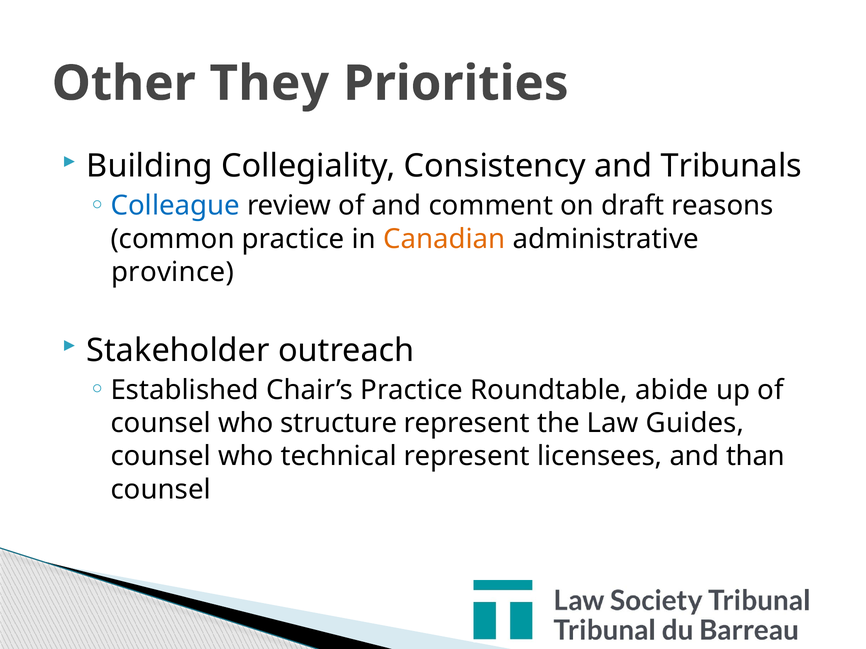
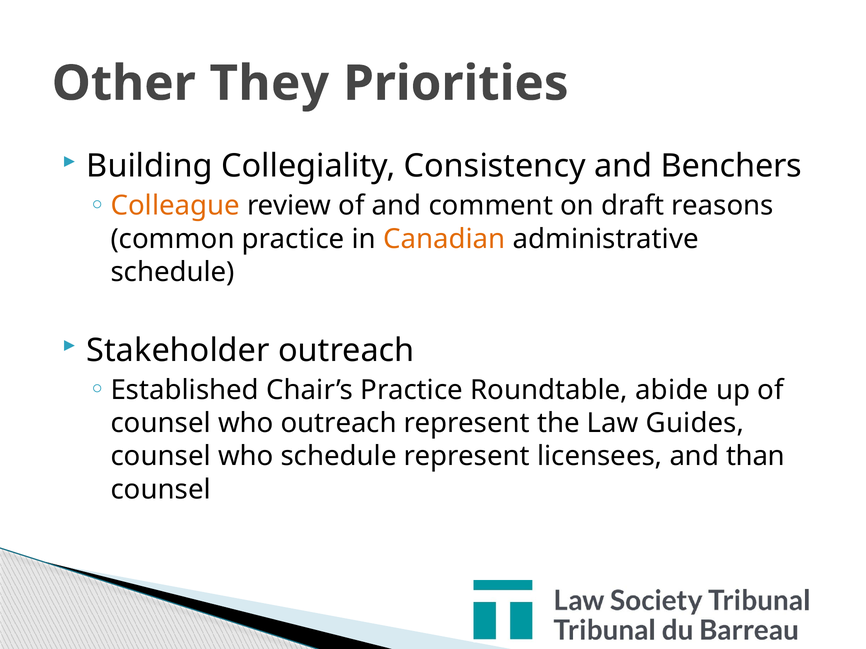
Tribunals: Tribunals -> Benchers
Colleague colour: blue -> orange
province at (172, 272): province -> schedule
who structure: structure -> outreach
who technical: technical -> schedule
